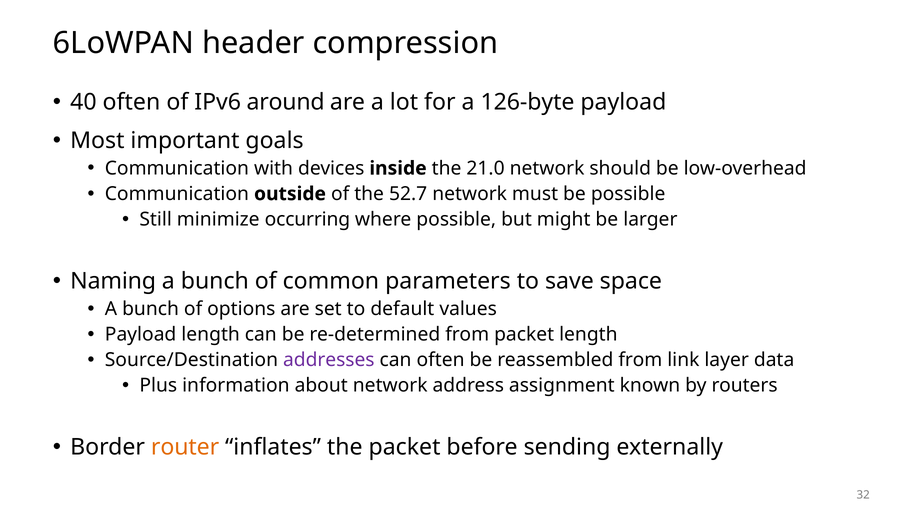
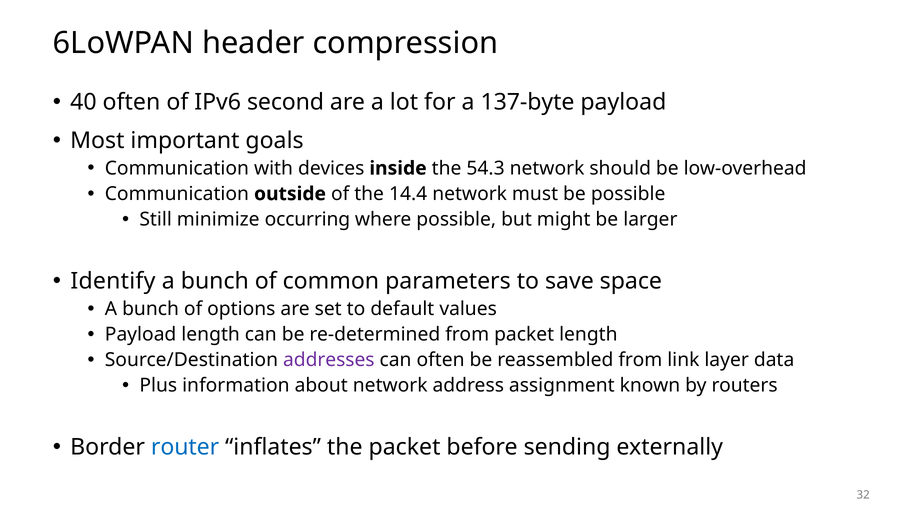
around: around -> second
126-byte: 126-byte -> 137-byte
21.0: 21.0 -> 54.3
52.7: 52.7 -> 14.4
Naming: Naming -> Identify
router colour: orange -> blue
